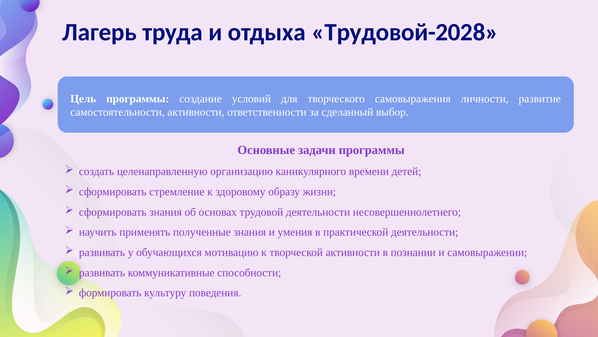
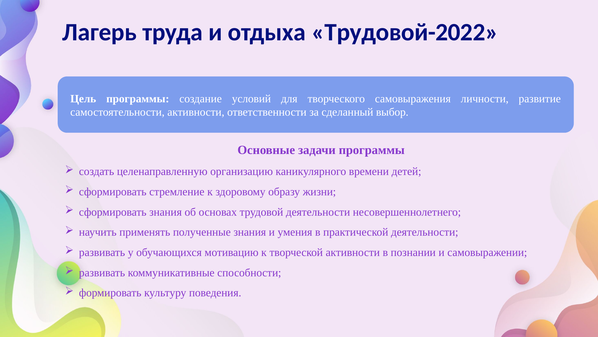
Трудовой-2028: Трудовой-2028 -> Трудовой-2022
